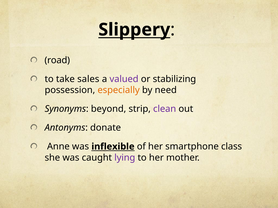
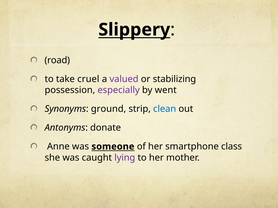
sales: sales -> cruel
especially colour: orange -> purple
need: need -> went
beyond: beyond -> ground
clean colour: purple -> blue
inflexible: inflexible -> someone
